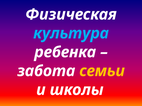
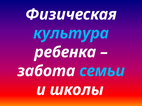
семьи colour: yellow -> light blue
